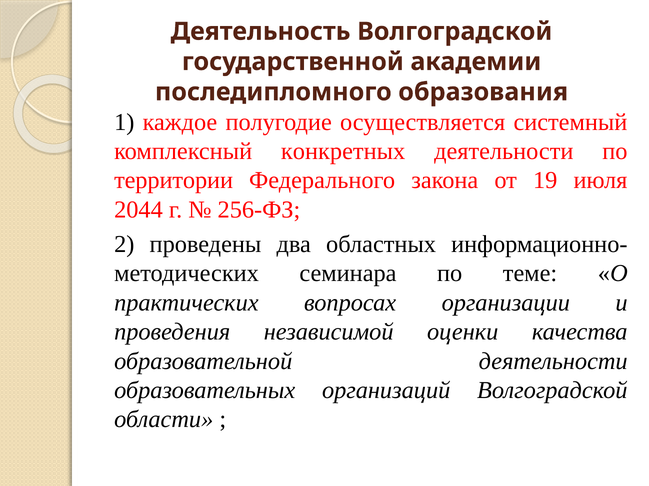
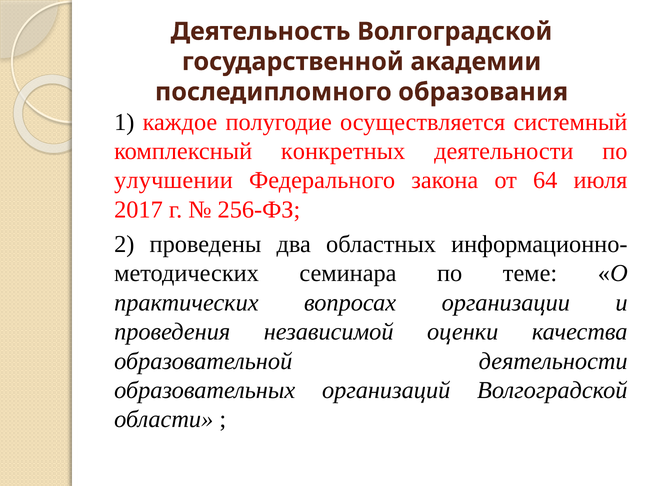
территории: территории -> улучшении
19: 19 -> 64
2044: 2044 -> 2017
